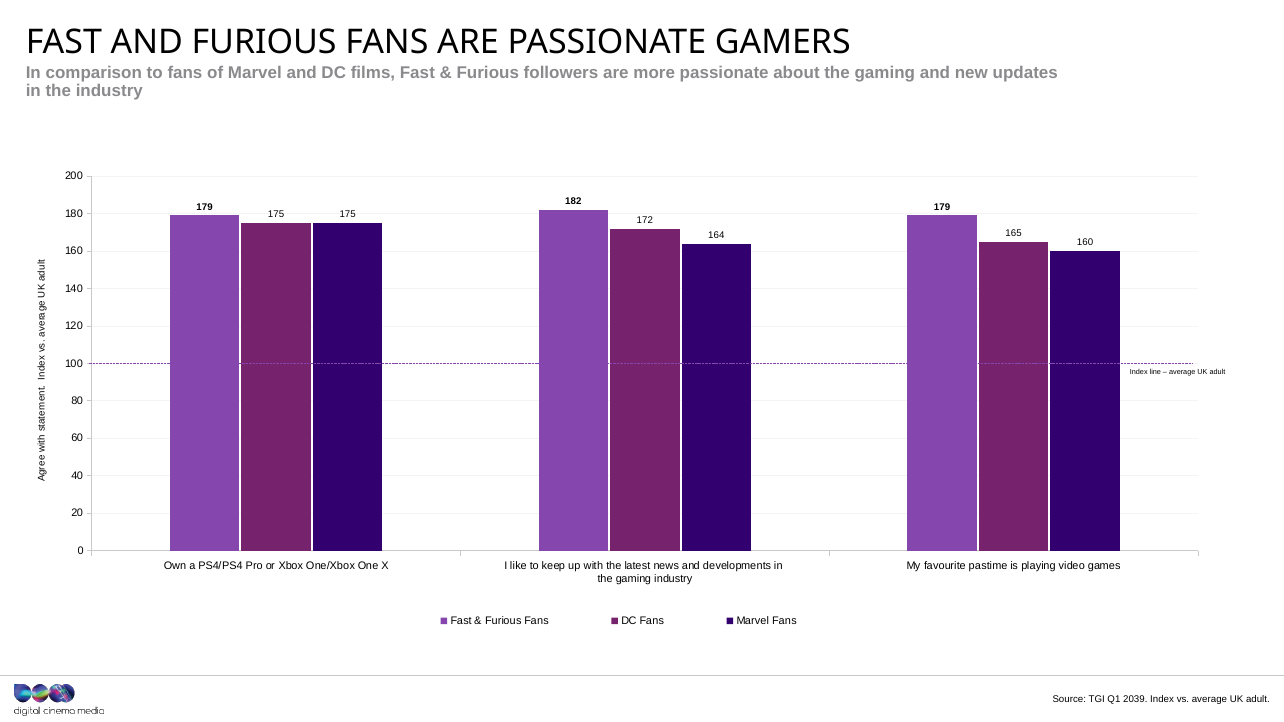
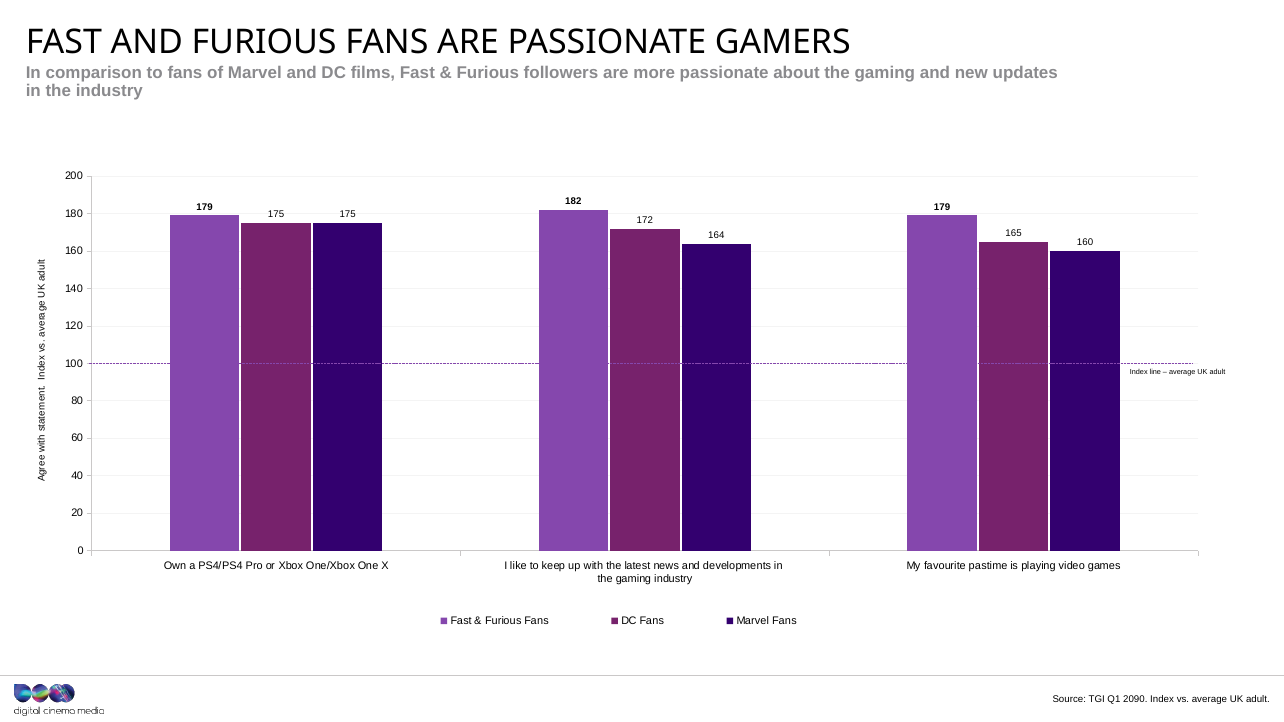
2039: 2039 -> 2090
